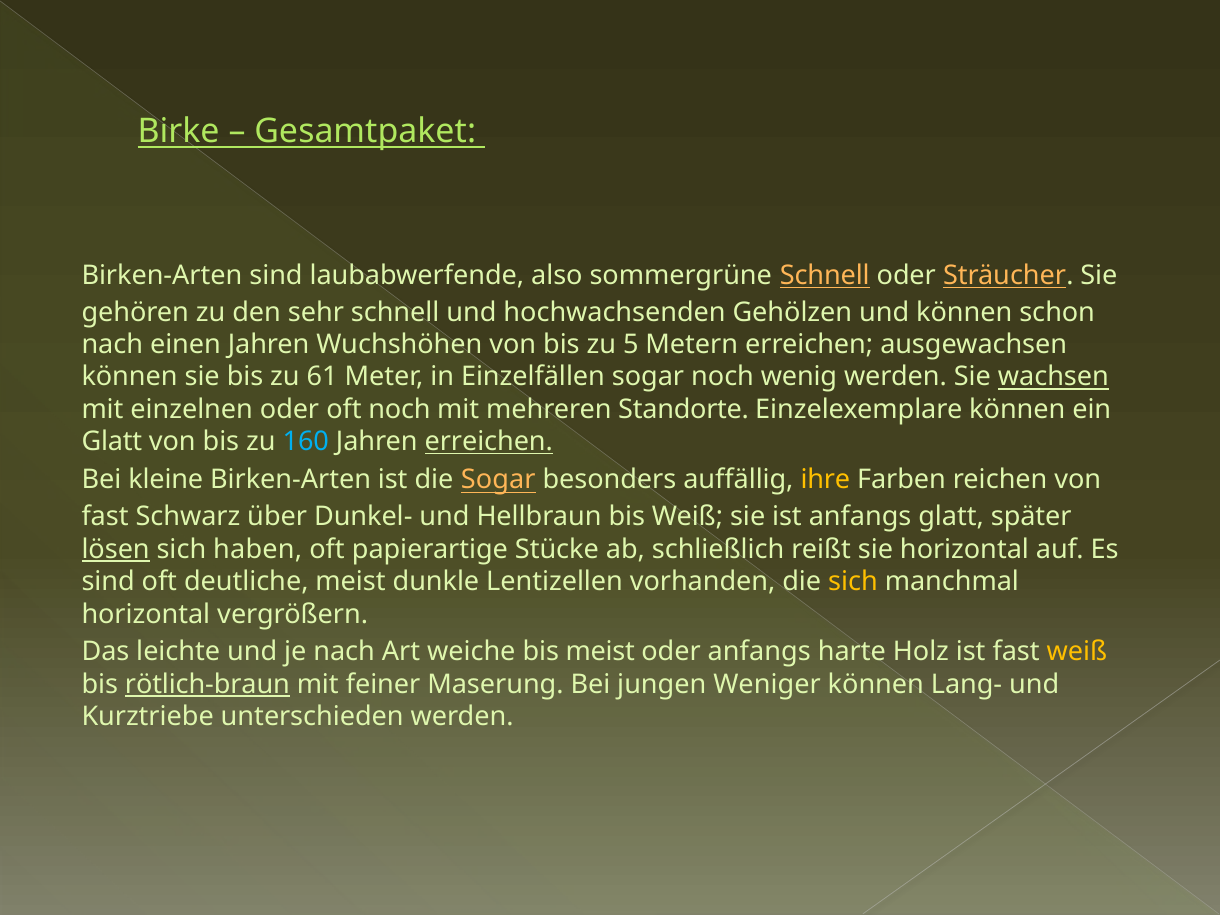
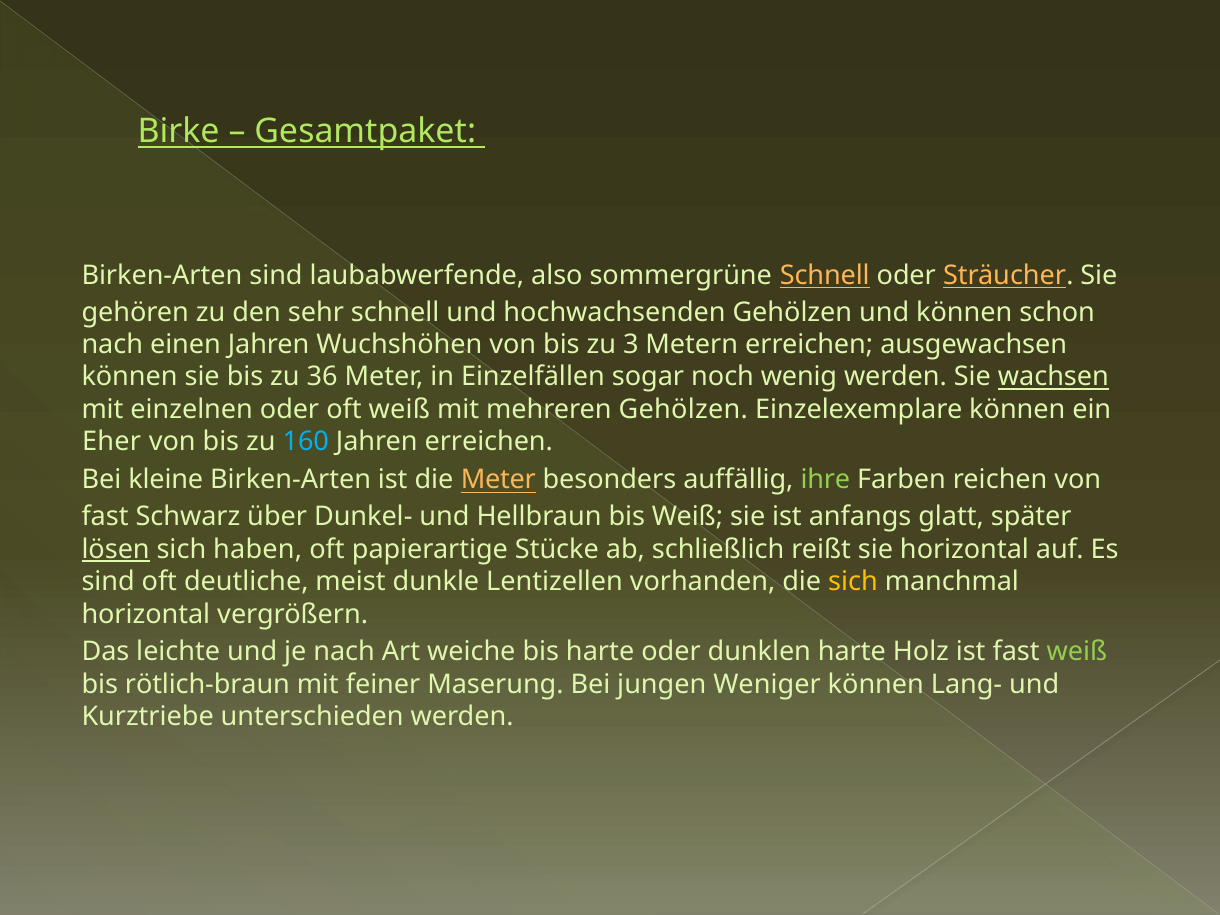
5: 5 -> 3
61: 61 -> 36
oft noch: noch -> weiß
mehreren Standorte: Standorte -> Gehölzen
Glatt at (112, 442): Glatt -> Eher
erreichen at (489, 442) underline: present -> none
die Sogar: Sogar -> Meter
ihre colour: yellow -> light green
bis meist: meist -> harte
oder anfangs: anfangs -> dunklen
weiß at (1077, 652) colour: yellow -> light green
rötlich-braun underline: present -> none
